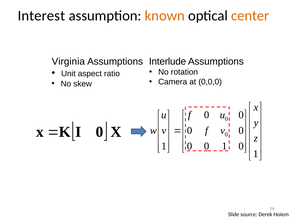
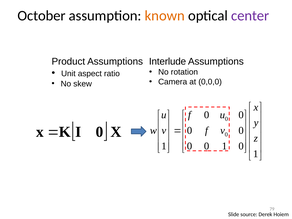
Interest: Interest -> October
center colour: orange -> purple
Virginia: Virginia -> Product
